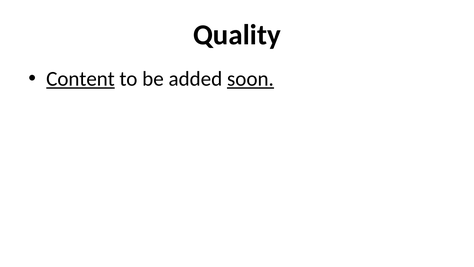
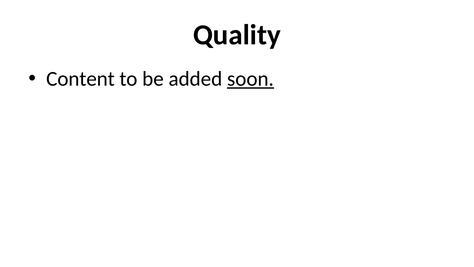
Content underline: present -> none
